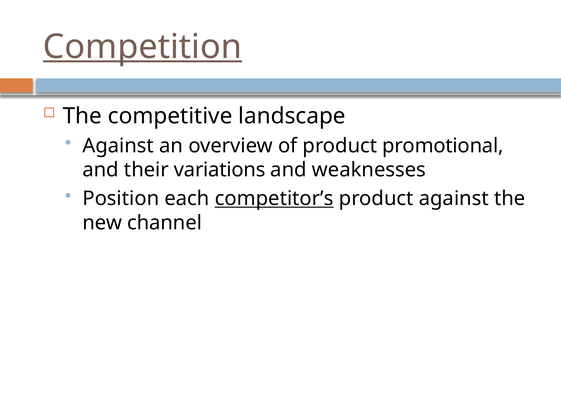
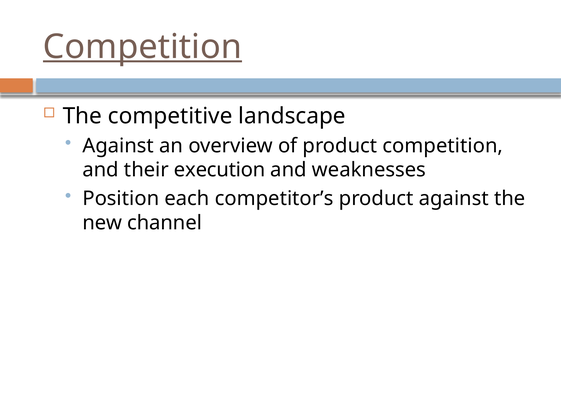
product promotional: promotional -> competition
variations: variations -> execution
competitor’s underline: present -> none
